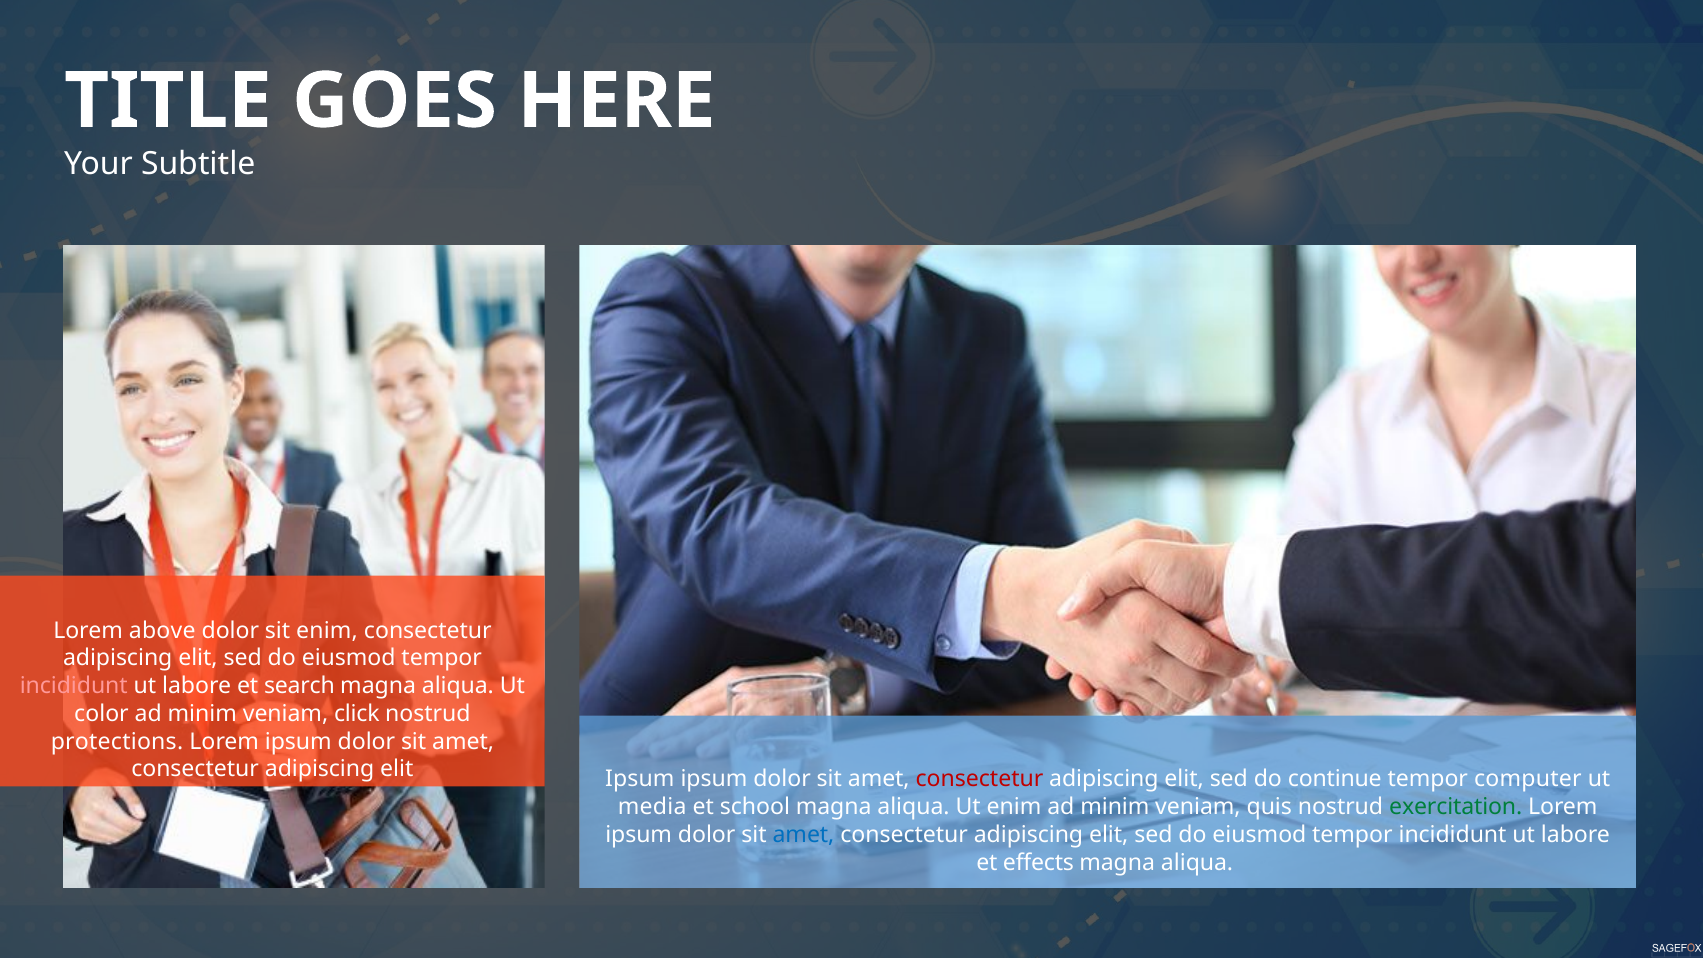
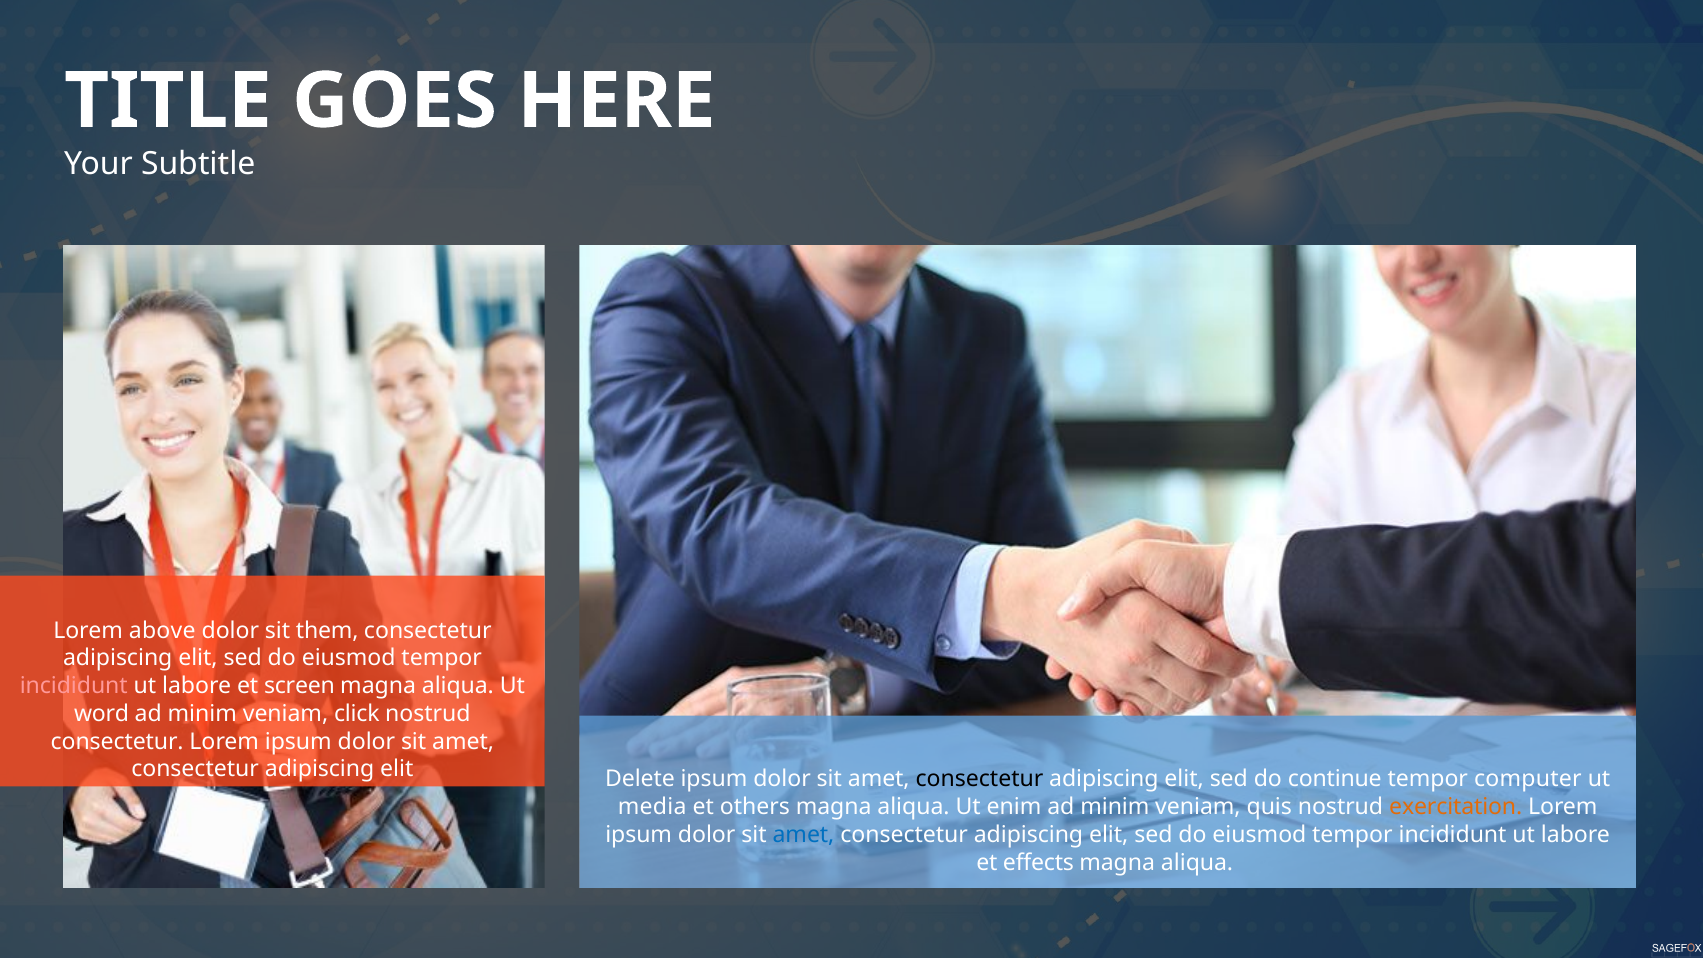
sit enim: enim -> them
search: search -> screen
color: color -> word
protections at (117, 741): protections -> consectetur
Ipsum at (640, 779): Ipsum -> Delete
consectetur at (979, 779) colour: red -> black
school: school -> others
exercitation colour: green -> orange
